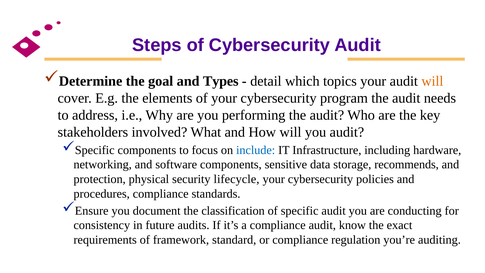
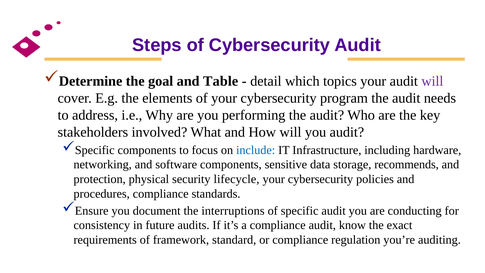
Types: Types -> Table
will at (432, 81) colour: orange -> purple
classification: classification -> interruptions
